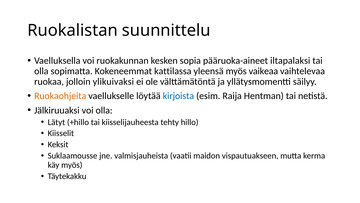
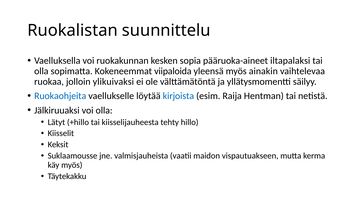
kattilassa: kattilassa -> viipaloida
vaikeaa: vaikeaa -> ainakin
Ruokaohjeita colour: orange -> blue
